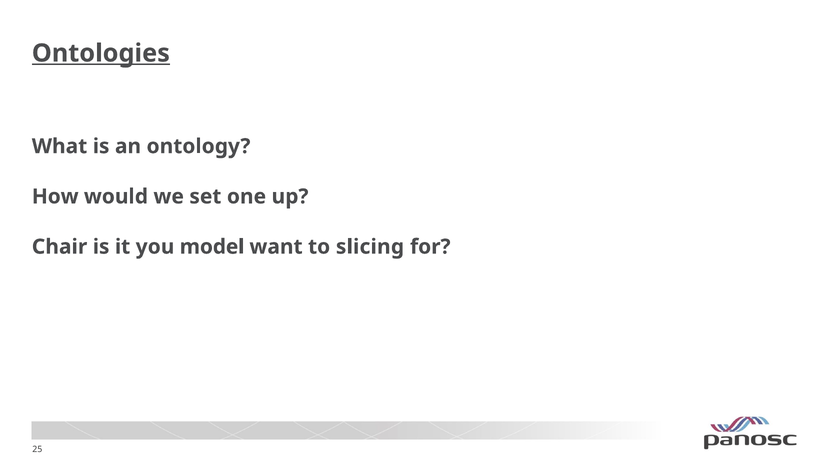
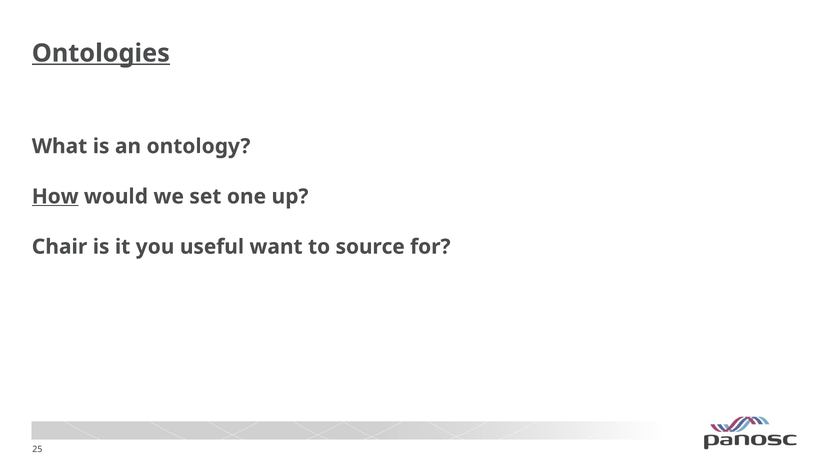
How underline: none -> present
model: model -> useful
slicing: slicing -> source
